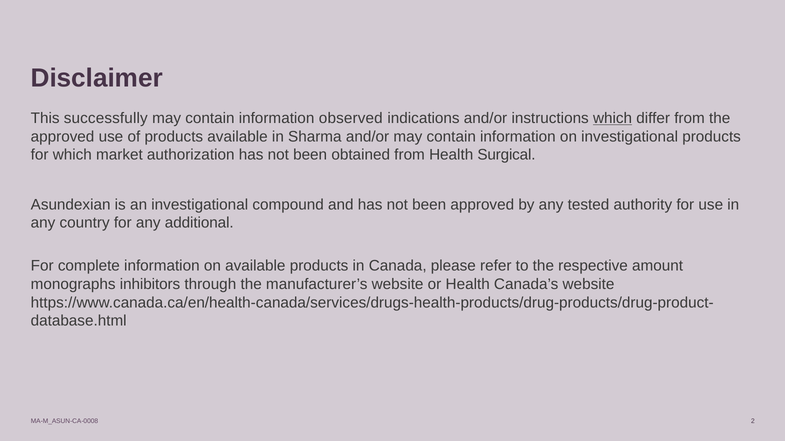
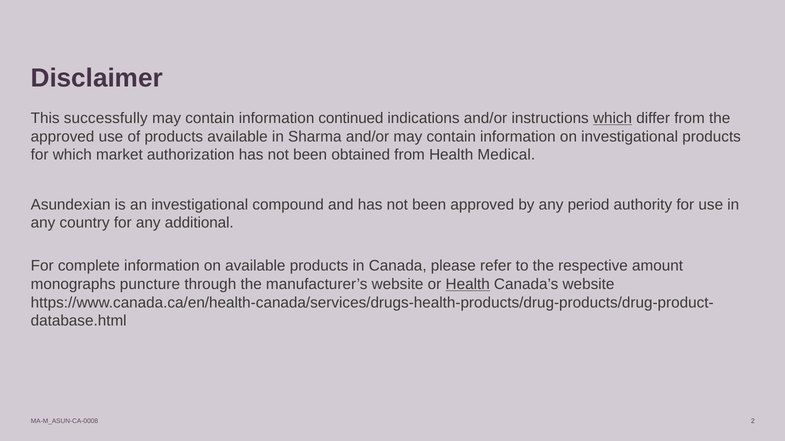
observed: observed -> continued
Surgical: Surgical -> Medical
tested: tested -> period
inhibitors: inhibitors -> puncture
Health at (468, 285) underline: none -> present
